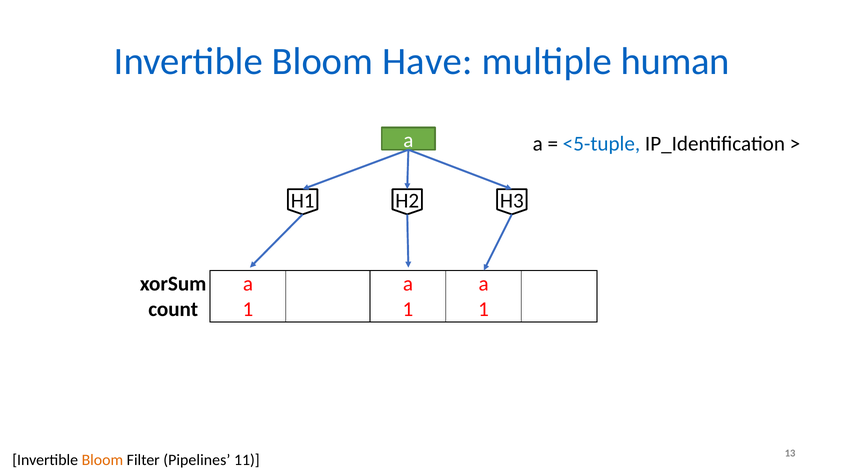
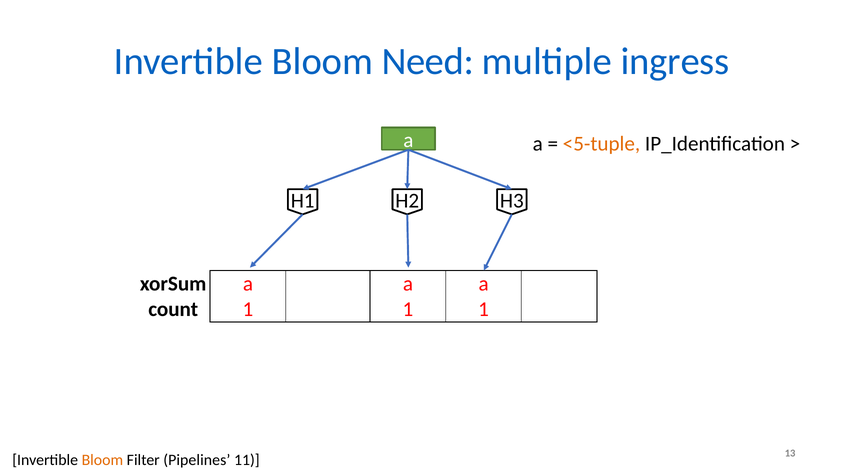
Have: Have -> Need
human: human -> ingress
<5-tuple colour: blue -> orange
